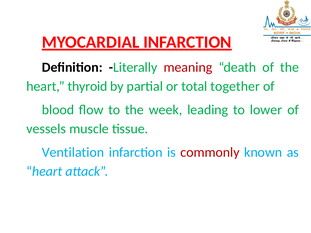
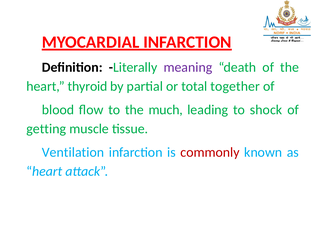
meaning colour: red -> purple
week: week -> much
lower: lower -> shock
vessels: vessels -> getting
